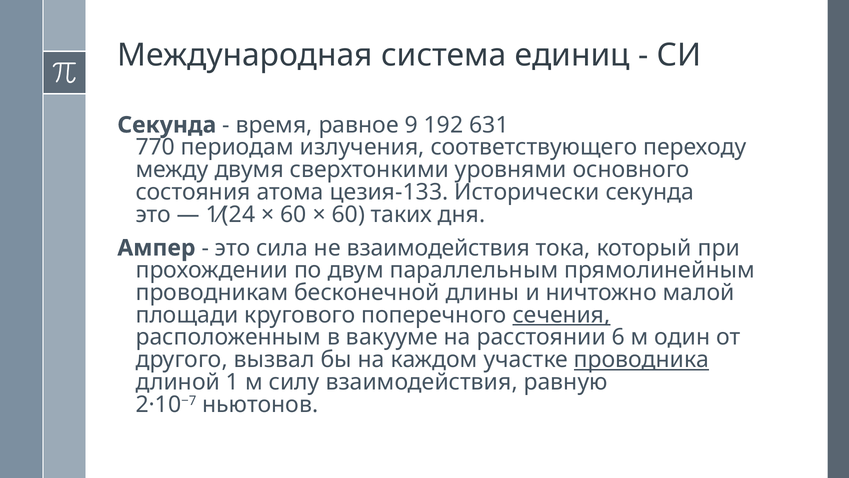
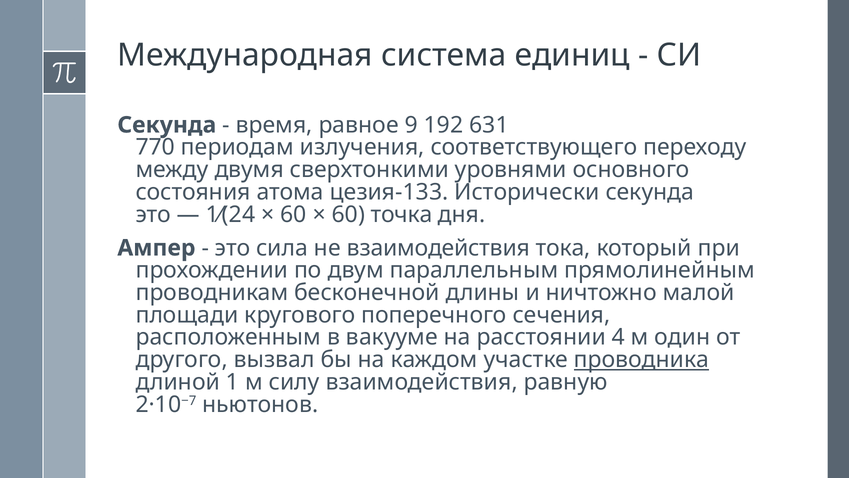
таких: таких -> точка
сечения underline: present -> none
6: 6 -> 4
